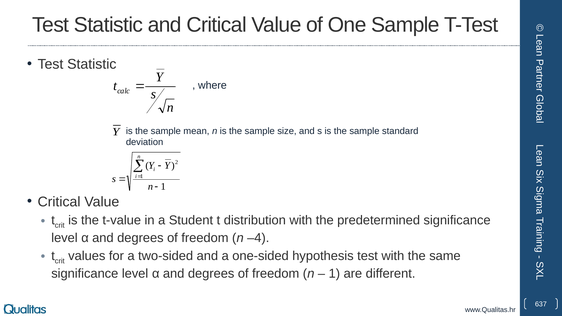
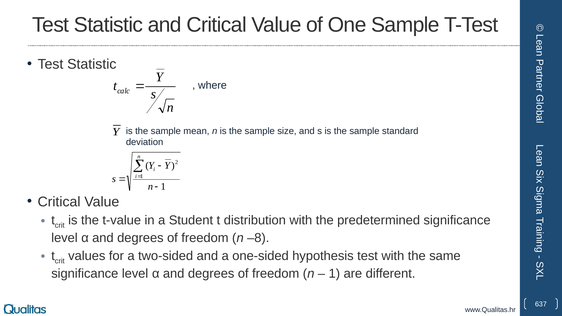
–4: –4 -> –8
